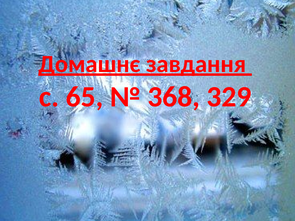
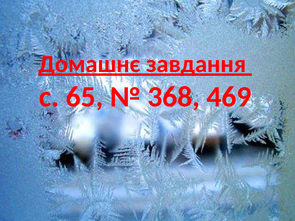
329: 329 -> 469
